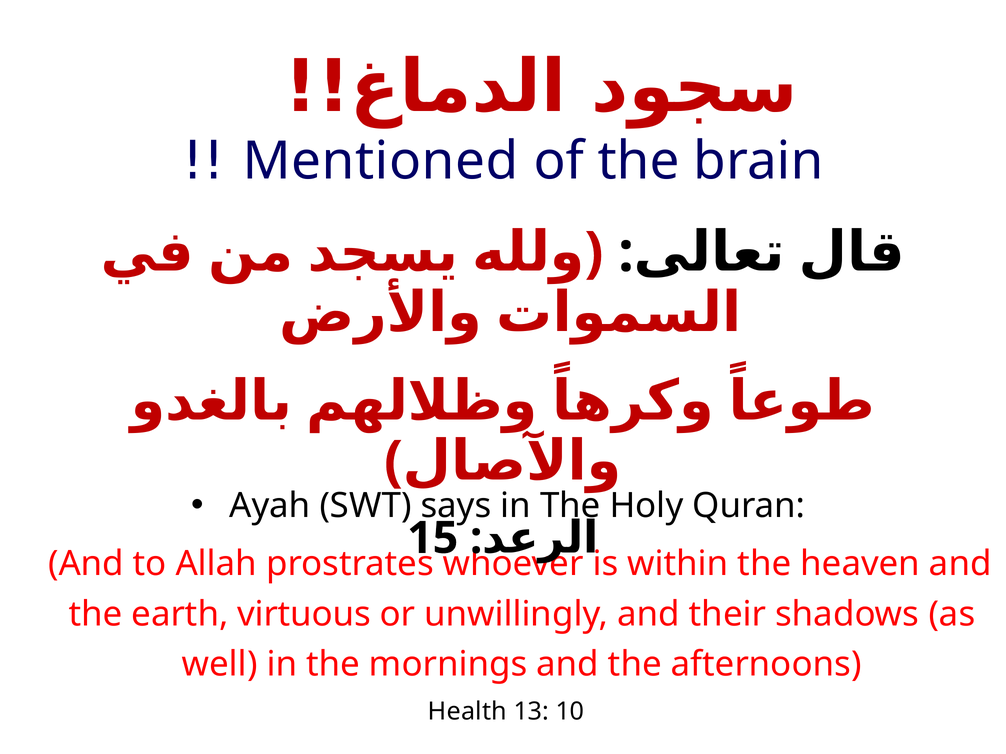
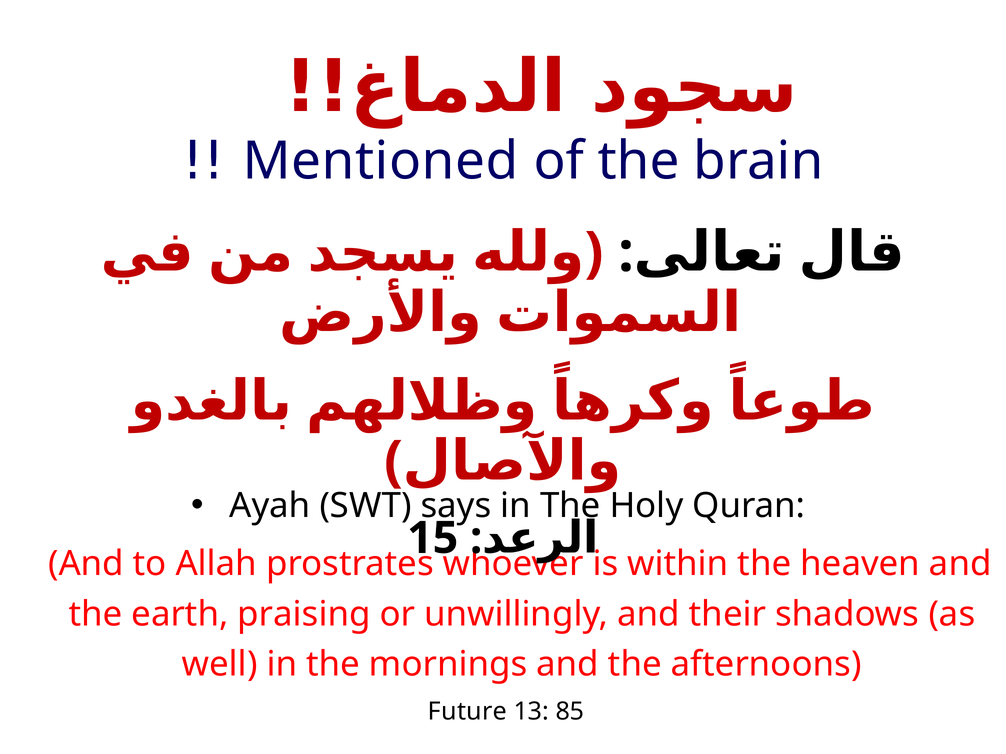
virtuous: virtuous -> praising
Health: Health -> Future
10: 10 -> 85
